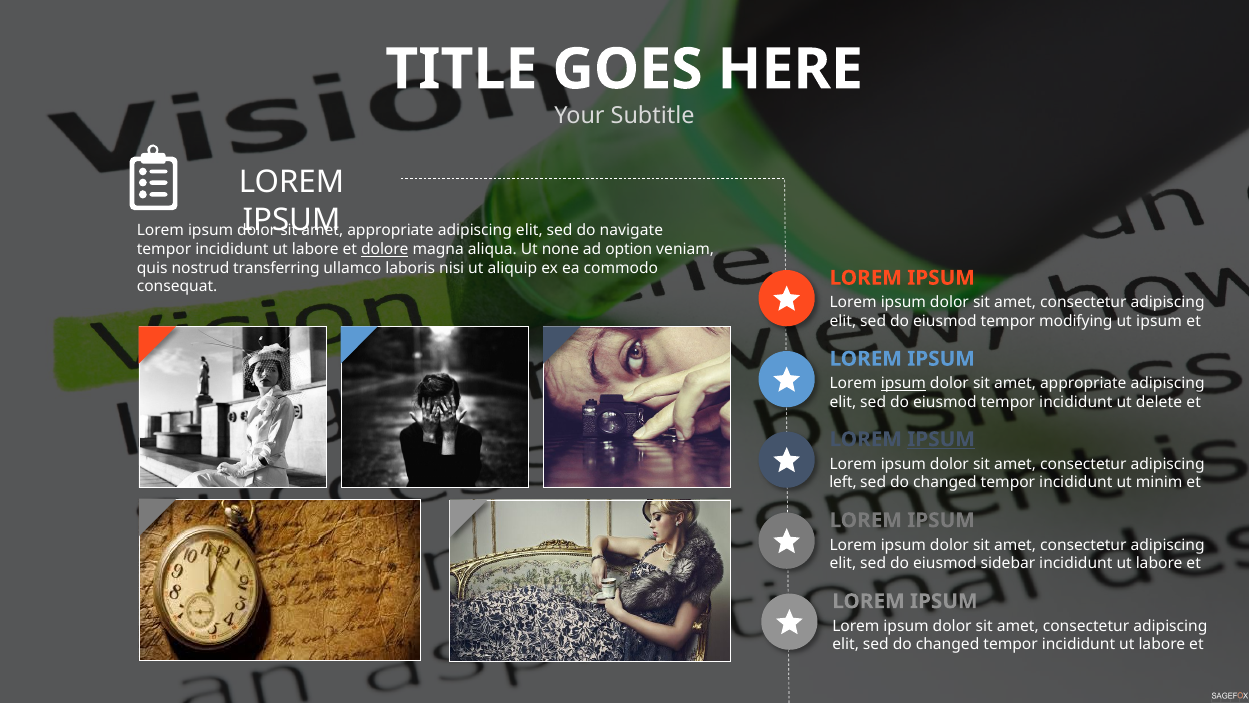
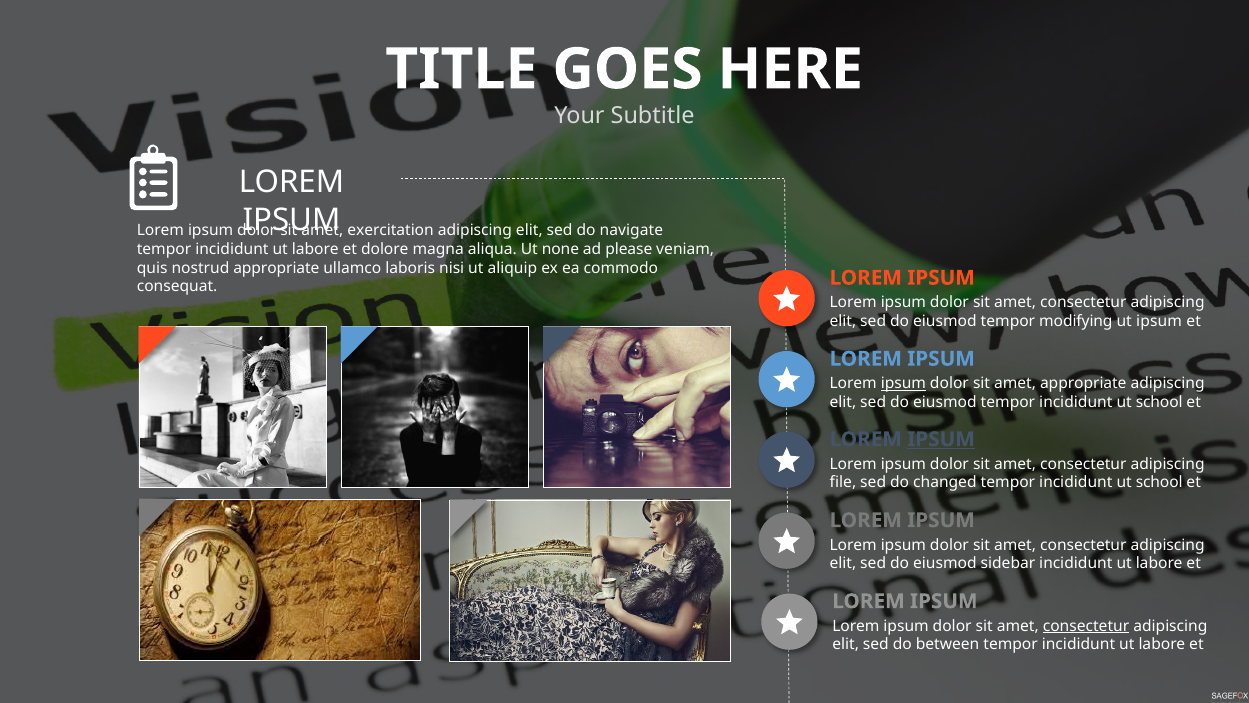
appropriate at (391, 230): appropriate -> exercitation
dolore underline: present -> none
option: option -> please
nostrud transferring: transferring -> appropriate
delete at (1159, 402): delete -> school
left: left -> file
minim at (1159, 482): minim -> school
consectetur at (1086, 626) underline: none -> present
elit sed do changed: changed -> between
